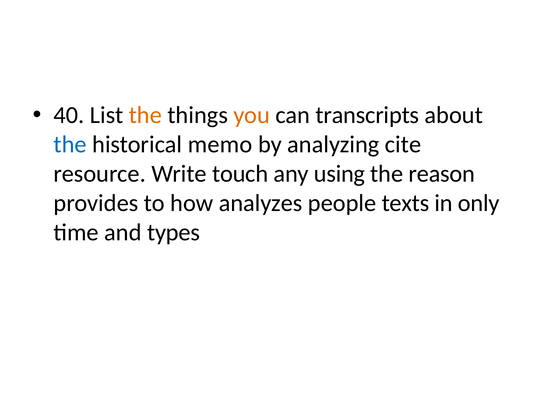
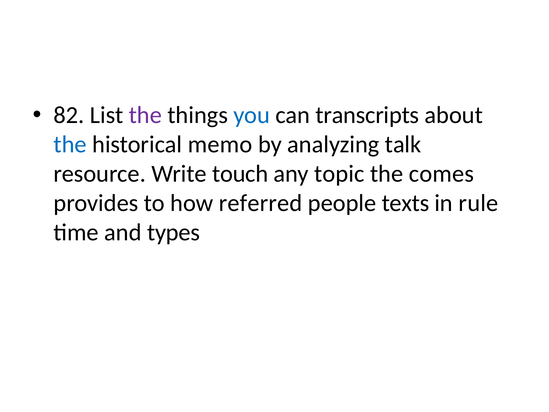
40: 40 -> 82
the at (145, 115) colour: orange -> purple
you colour: orange -> blue
cite: cite -> talk
using: using -> topic
reason: reason -> comes
analyzes: analyzes -> referred
only: only -> rule
